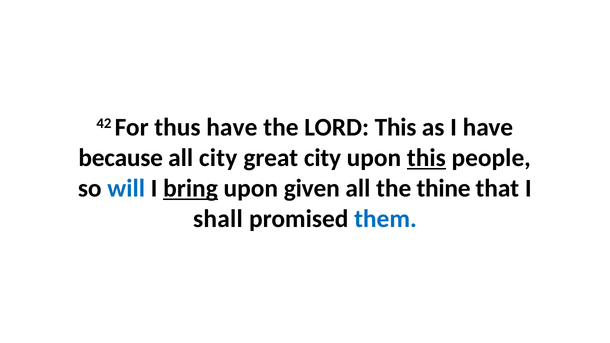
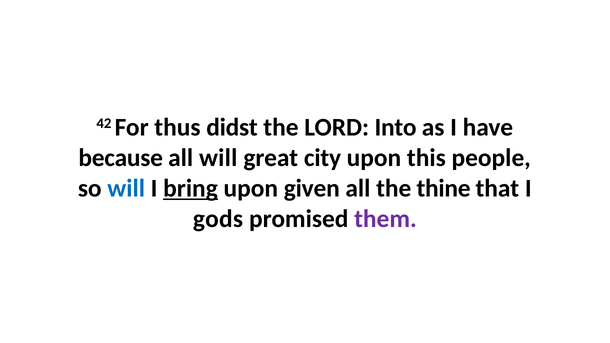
thus have: have -> didst
LORD This: This -> Into
all city: city -> will
this at (426, 158) underline: present -> none
shall: shall -> gods
them colour: blue -> purple
